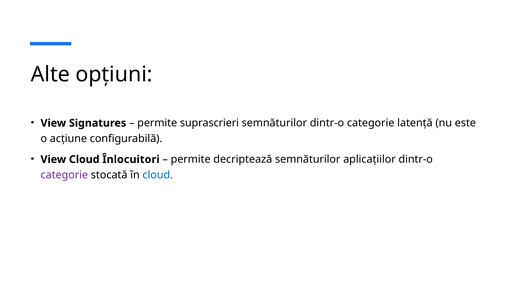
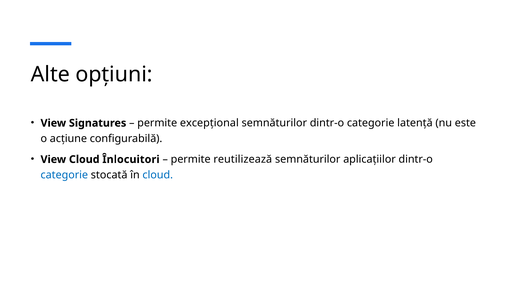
suprascrieri: suprascrieri -> excepțional
decriptează: decriptează -> reutilizează
categorie at (64, 175) colour: purple -> blue
